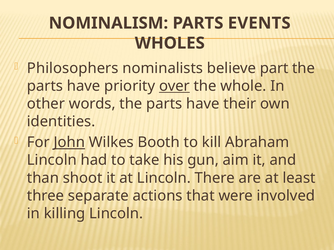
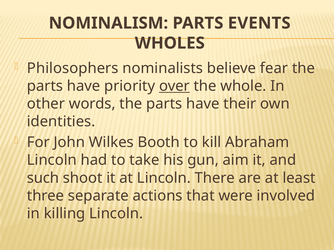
part: part -> fear
John underline: present -> none
than: than -> such
